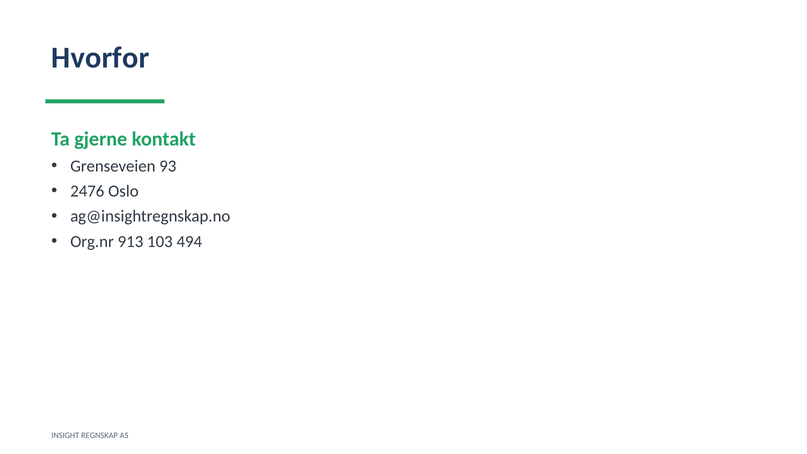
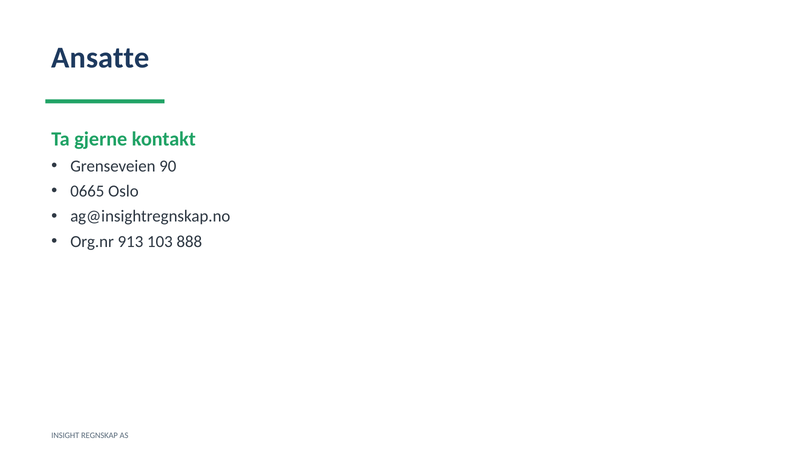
Hvorfor: Hvorfor -> Ansatte
93: 93 -> 90
2476: 2476 -> 0665
494: 494 -> 888
